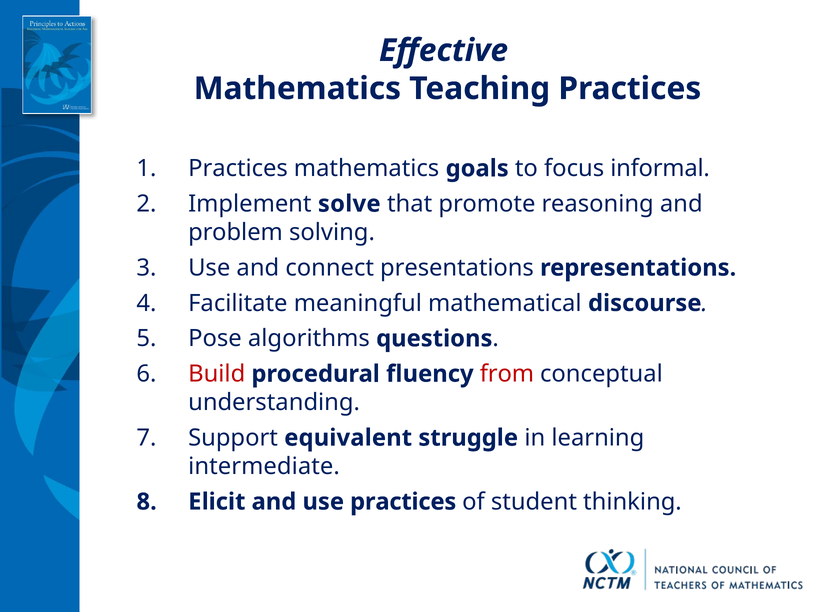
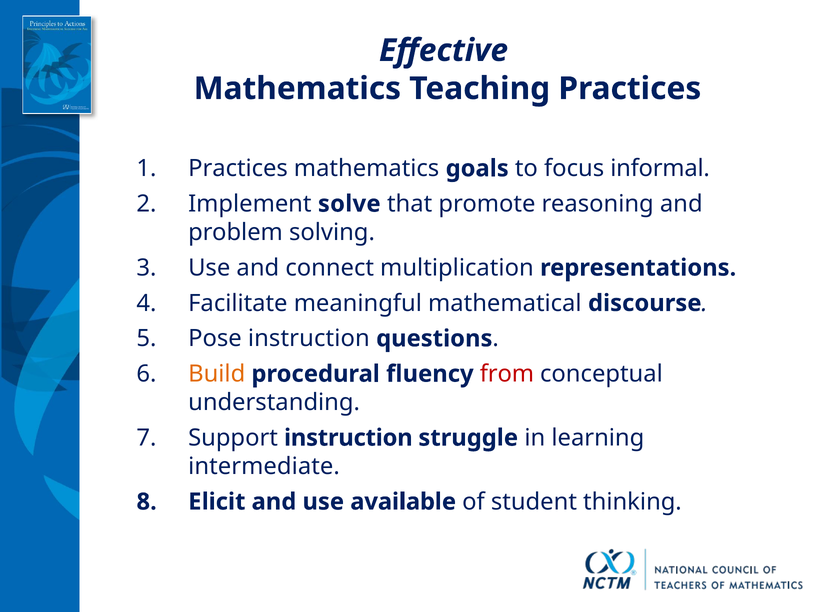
presentations: presentations -> multiplication
Pose algorithms: algorithms -> instruction
Build colour: red -> orange
Support equivalent: equivalent -> instruction
use practices: practices -> available
